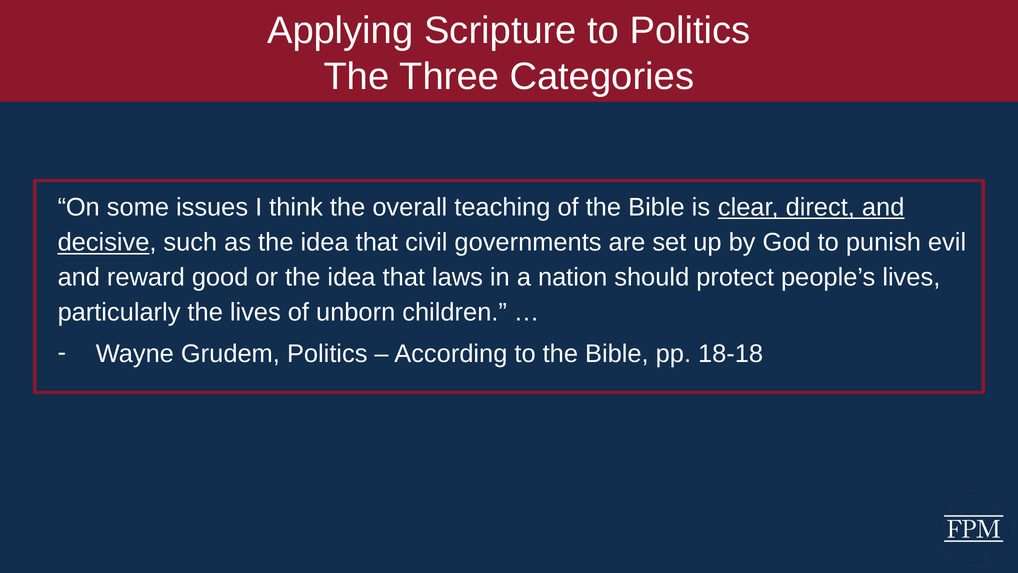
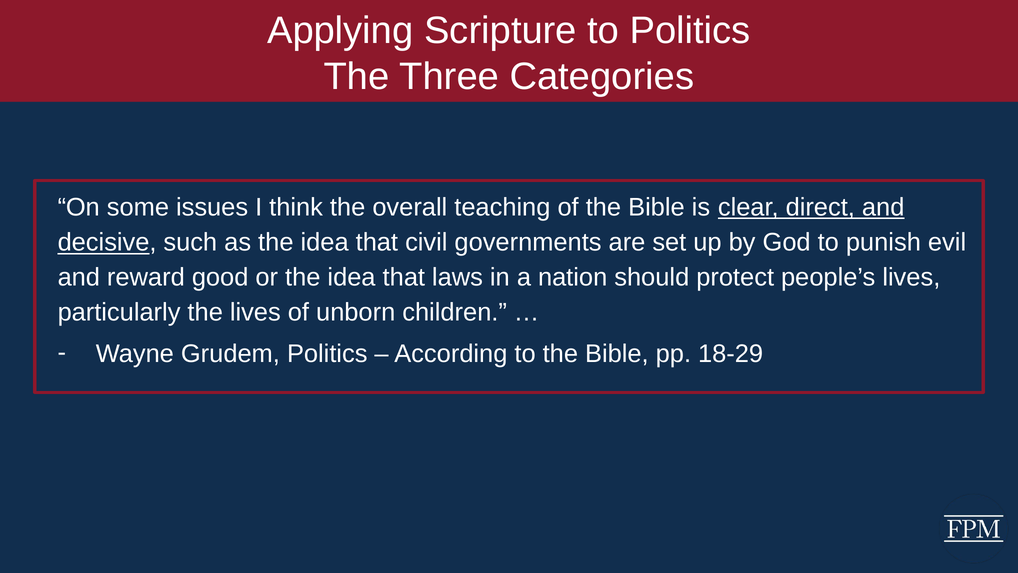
18-18: 18-18 -> 18-29
